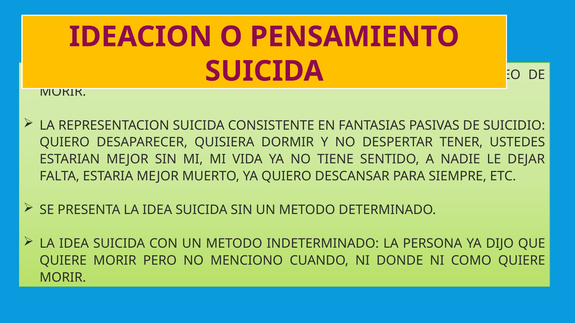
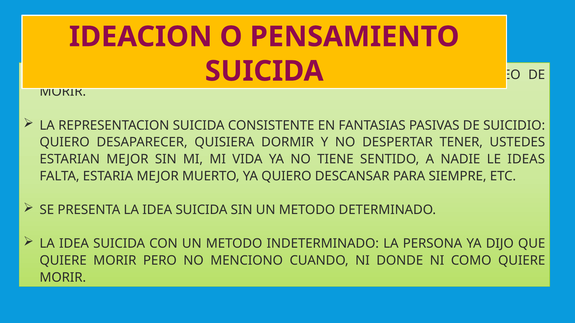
DEJAR: DEJAR -> IDEAS
